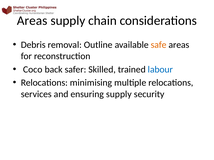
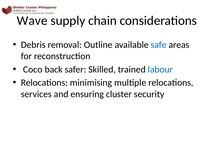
Areas at (32, 21): Areas -> Wave
safe colour: orange -> blue
ensuring supply: supply -> cluster
